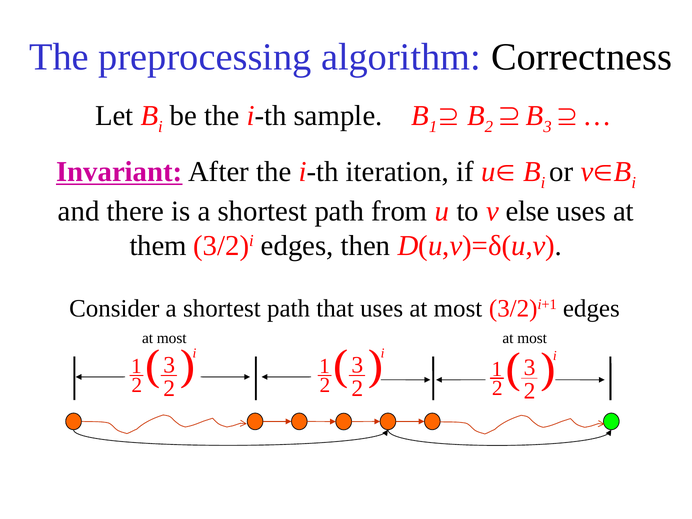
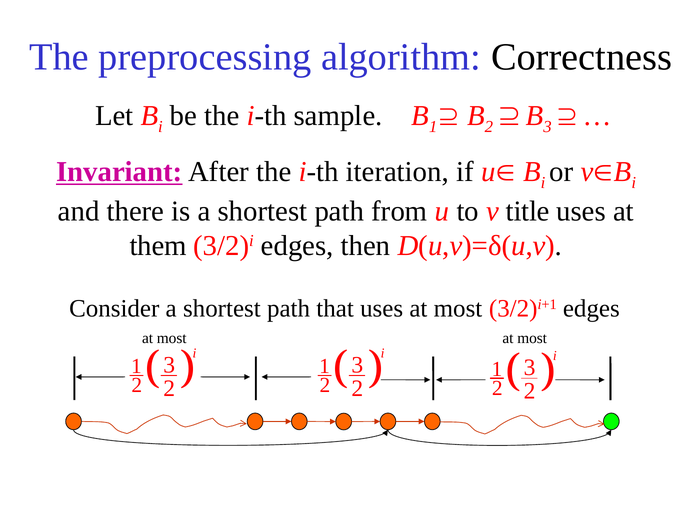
else: else -> title
